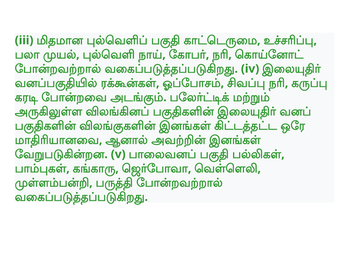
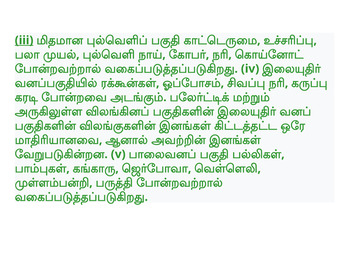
iii underline: none -> present
